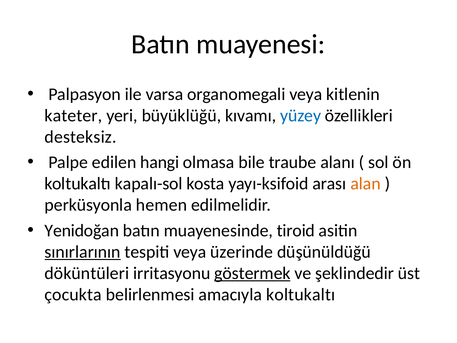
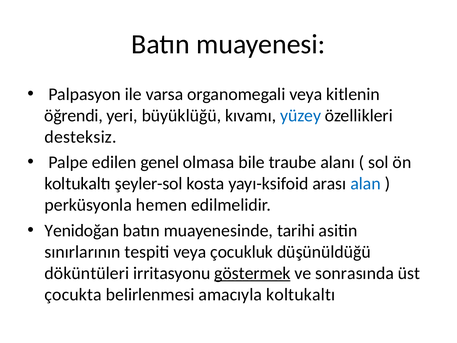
kateter: kateter -> öğrendi
hangi: hangi -> genel
kapalı-sol: kapalı-sol -> şeyler-sol
alan colour: orange -> blue
tiroid: tiroid -> tarihi
sınırlarının underline: present -> none
üzerinde: üzerinde -> çocukluk
şeklindedir: şeklindedir -> sonrasında
